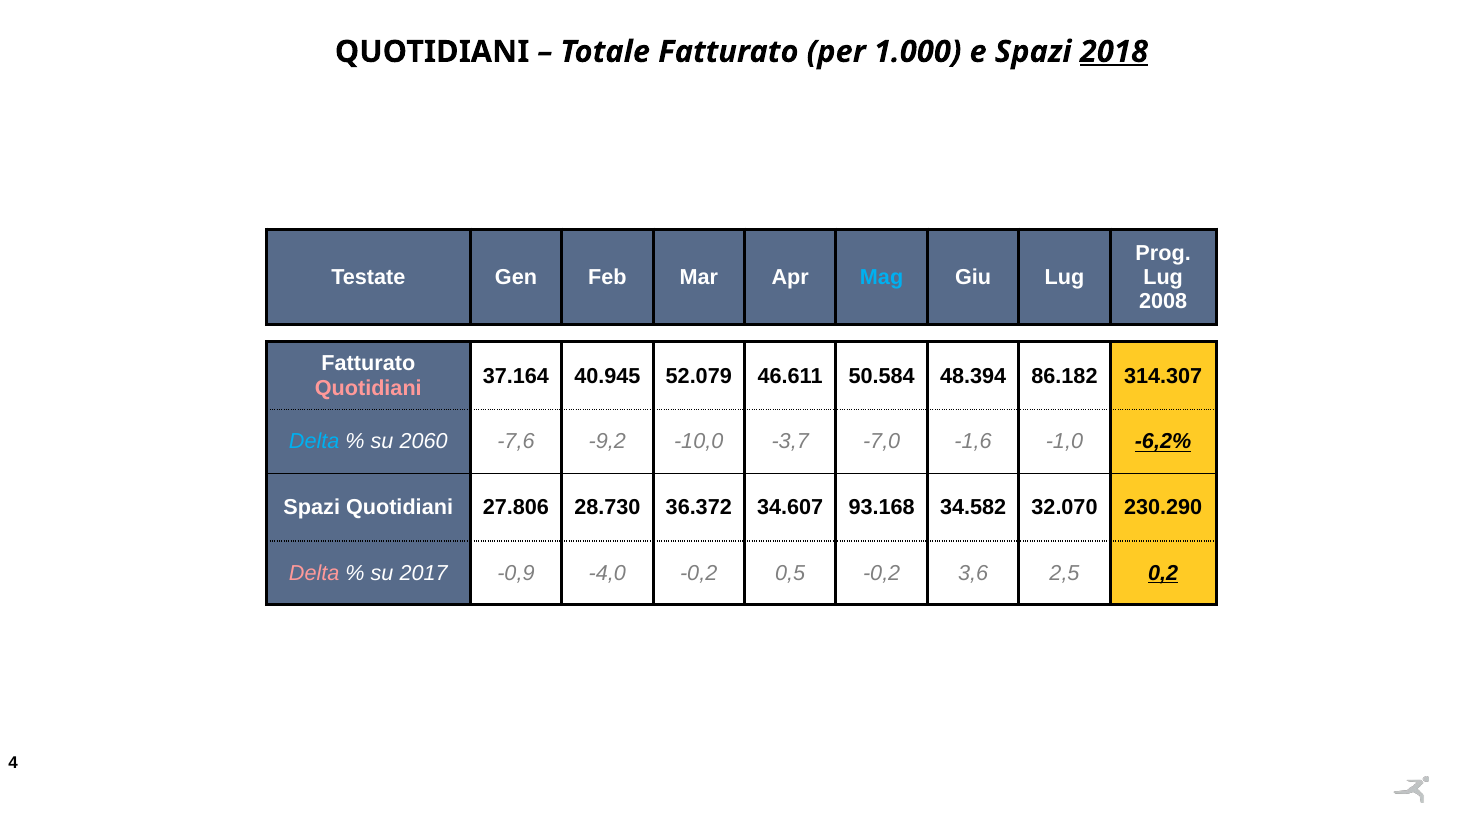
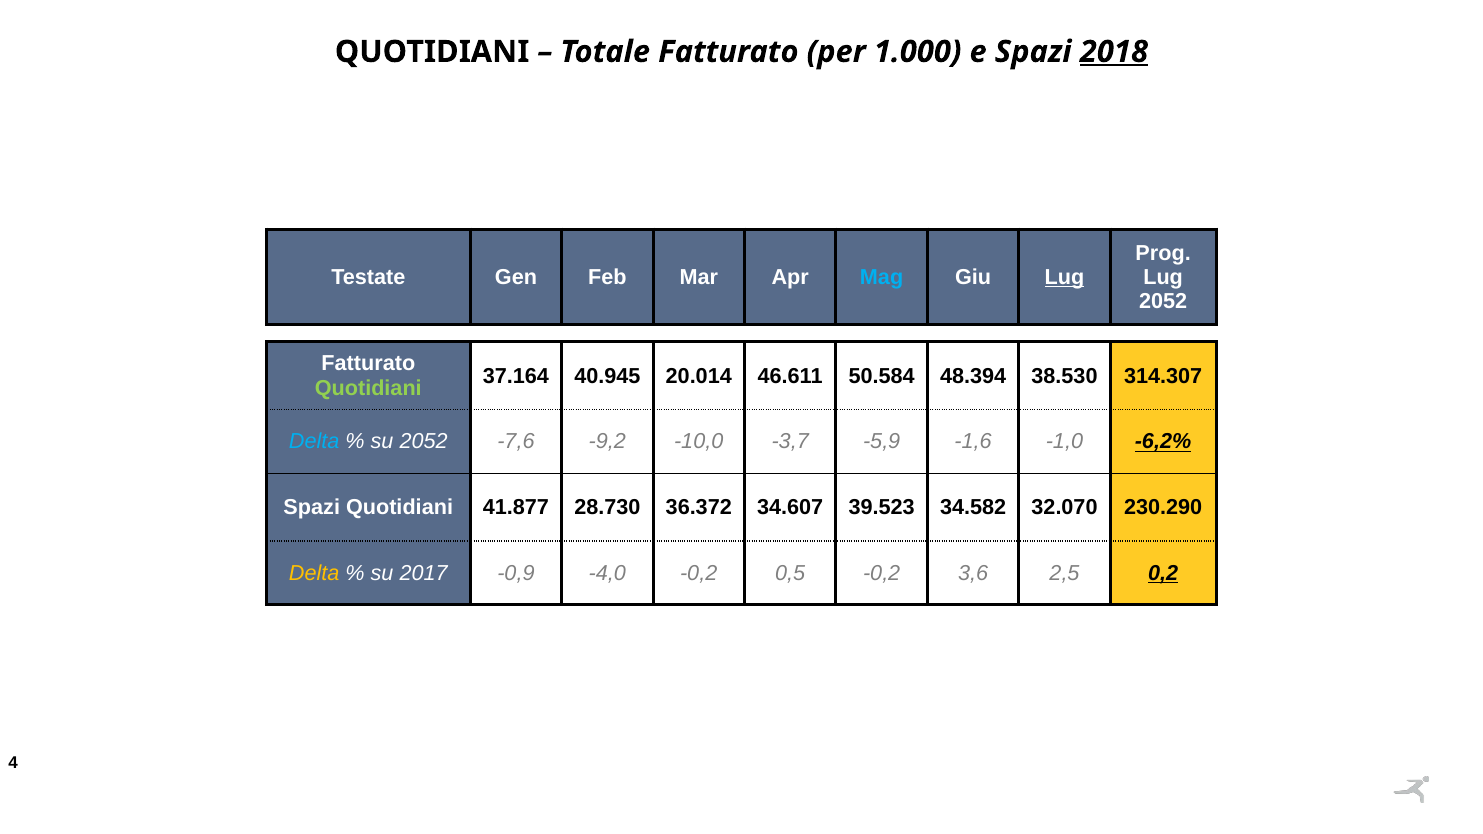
Lug at (1064, 277) underline: none -> present
2008 at (1163, 302): 2008 -> 2052
52.079: 52.079 -> 20.014
86.182: 86.182 -> 38.530
Quotidiani at (368, 388) colour: pink -> light green
su 2060: 2060 -> 2052
-7,0: -7,0 -> -5,9
27.806: 27.806 -> 41.877
93.168: 93.168 -> 39.523
Delta at (314, 573) colour: pink -> yellow
